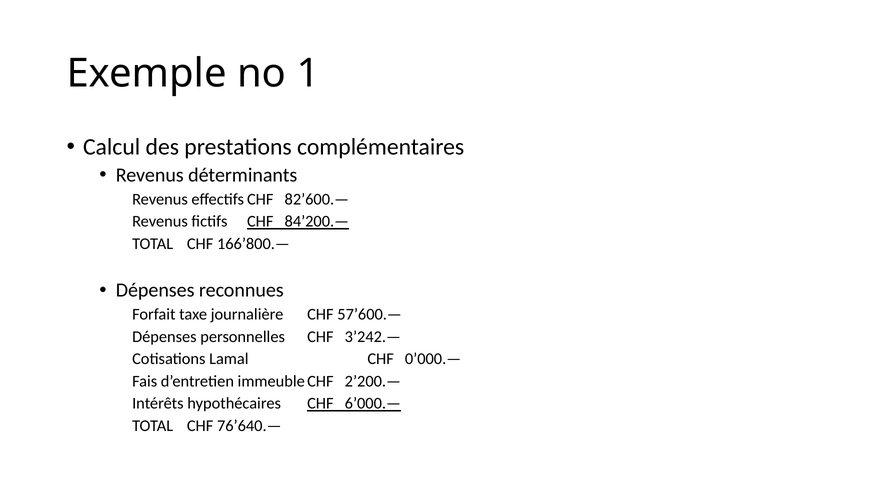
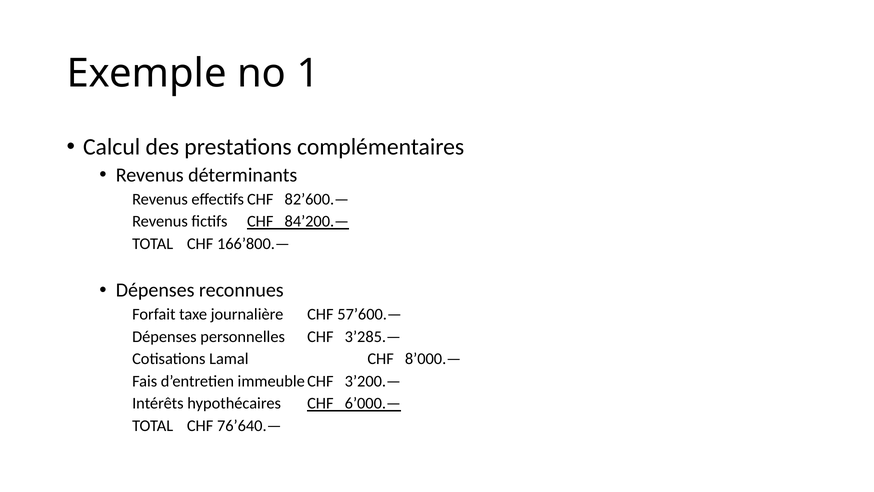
3’242.—: 3’242.— -> 3’285.—
0’000.—: 0’000.— -> 8’000.—
2’200.—: 2’200.— -> 3’200.—
